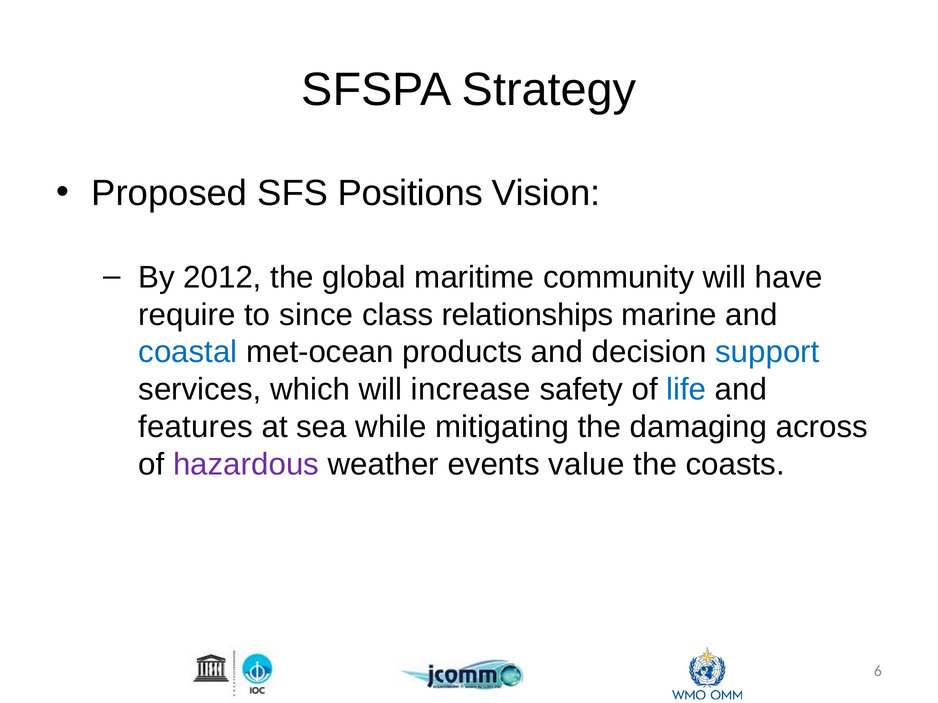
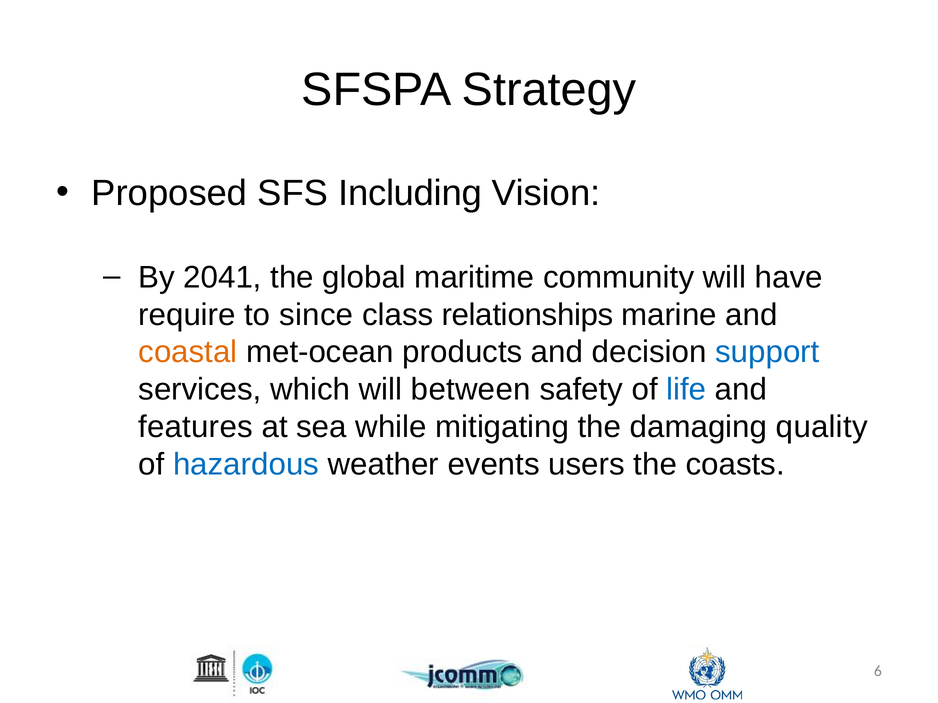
Positions: Positions -> Including
2012: 2012 -> 2041
coastal colour: blue -> orange
increase: increase -> between
across: across -> quality
hazardous colour: purple -> blue
value: value -> users
